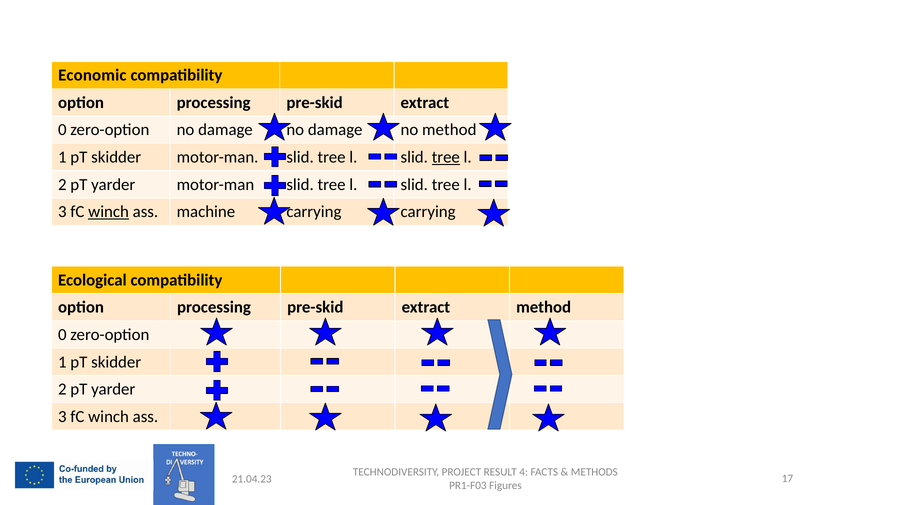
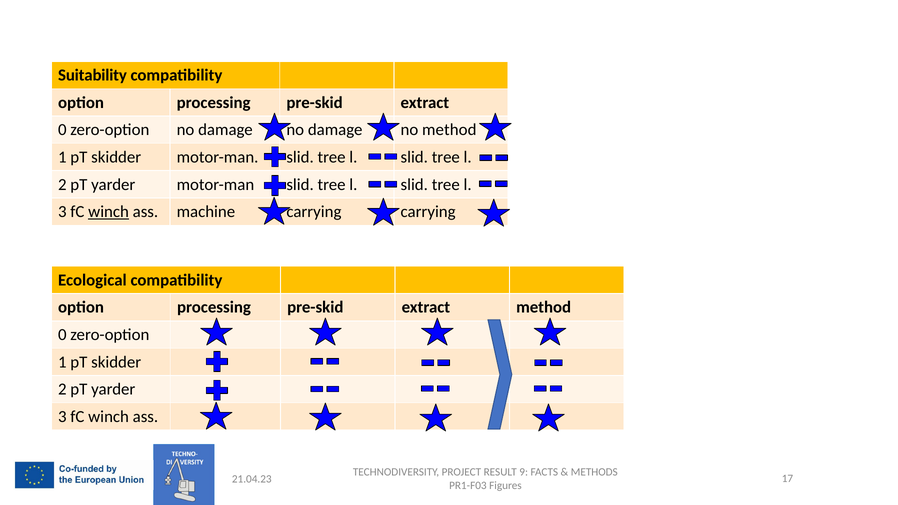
Economic: Economic -> Suitability
tree at (446, 157) underline: present -> none
4: 4 -> 9
